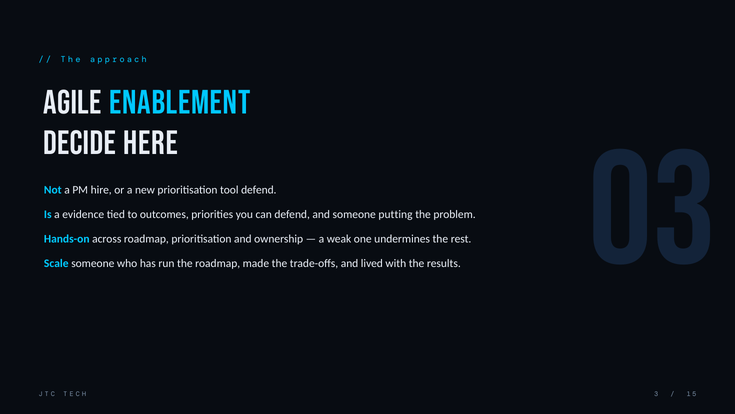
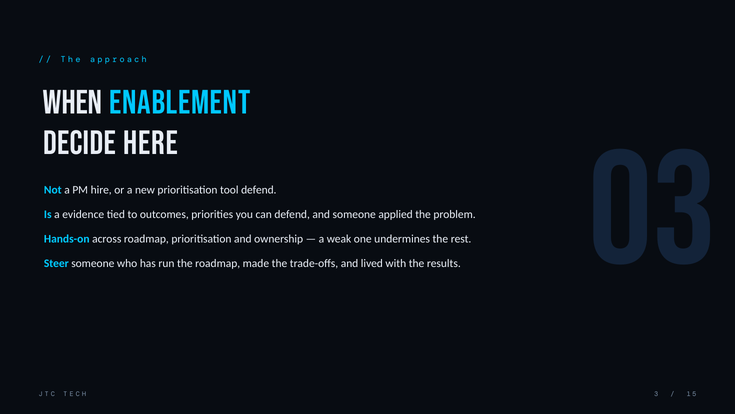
Agile: Agile -> When
putting: putting -> applied
Scale: Scale -> Steer
